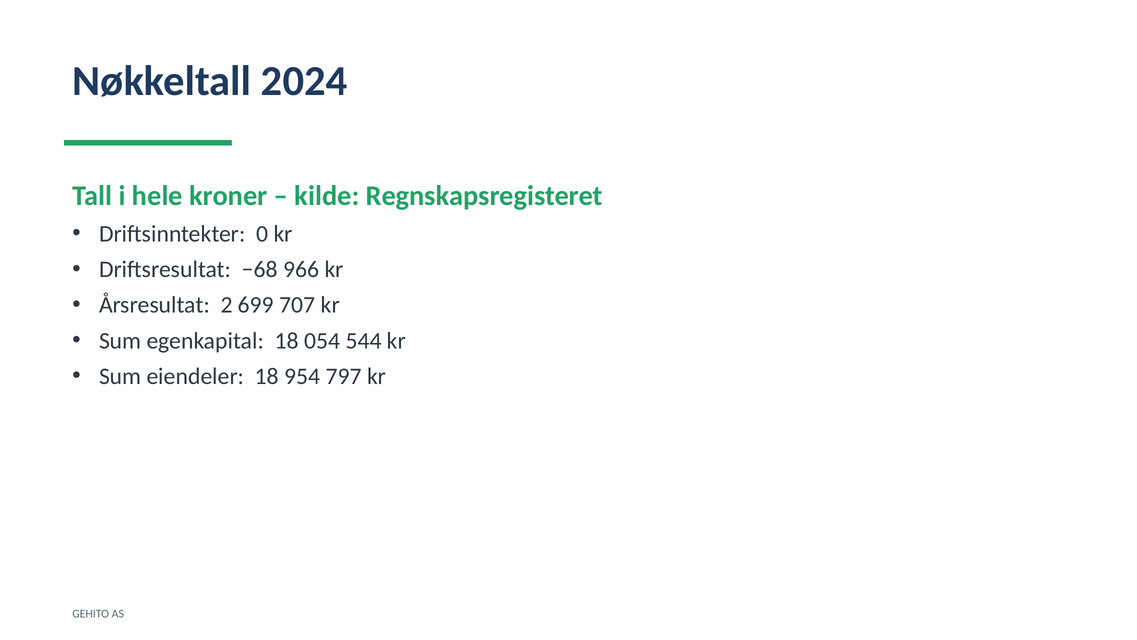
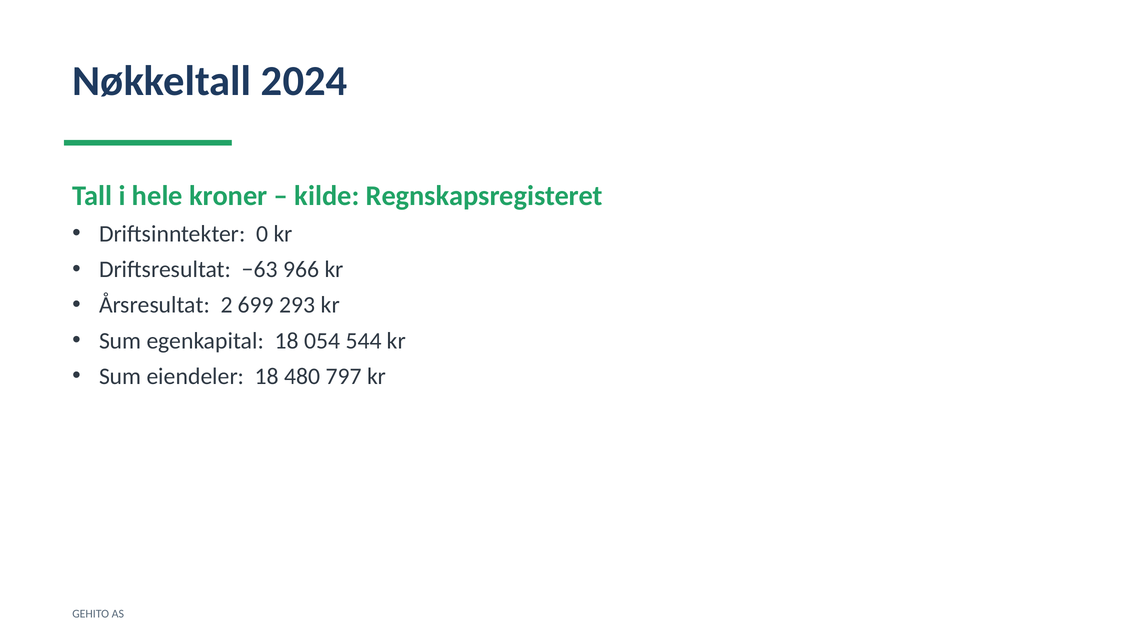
−68: −68 -> −63
707: 707 -> 293
954: 954 -> 480
